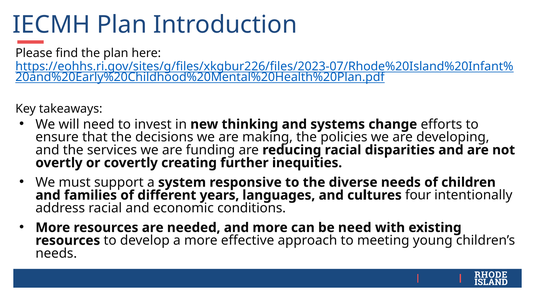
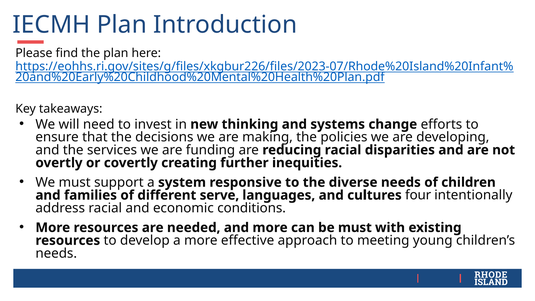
years: years -> serve
be need: need -> must
